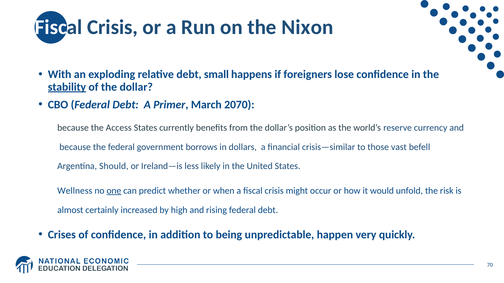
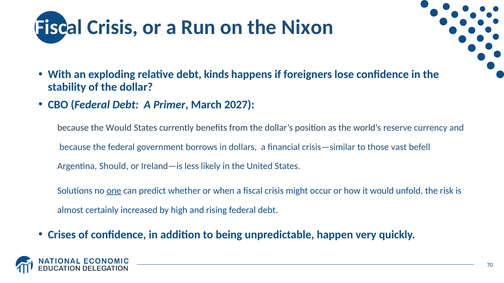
small: small -> kinds
stability underline: present -> none
2070: 2070 -> 2027
the Access: Access -> Would
Wellness: Wellness -> Solutions
